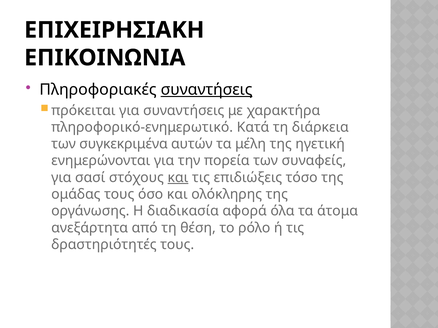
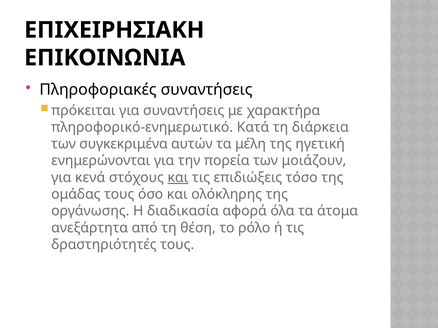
συναντήσεις at (207, 90) underline: present -> none
συναφείς: συναφείς -> μοιάζουν
σασί: σασί -> κενά
